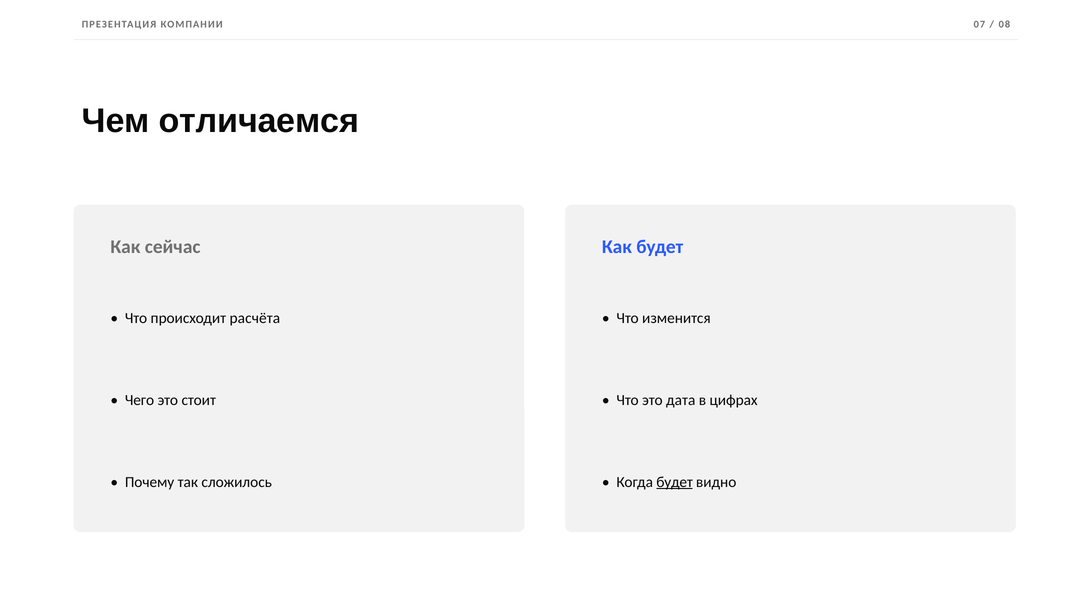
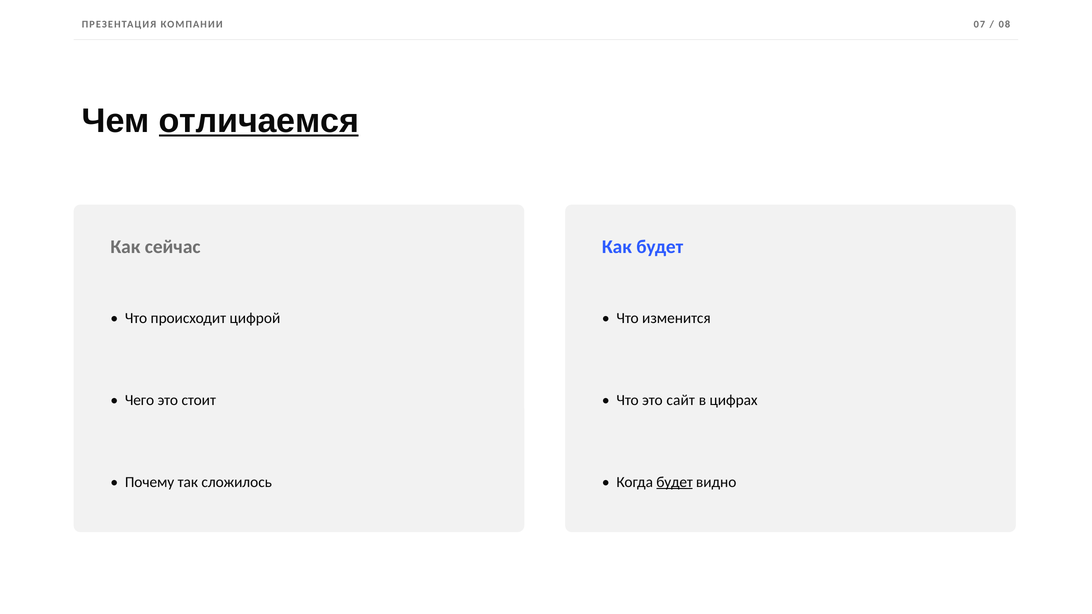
отличаемся underline: none -> present
расчёта: расчёта -> цифрой
дата: дата -> сайт
